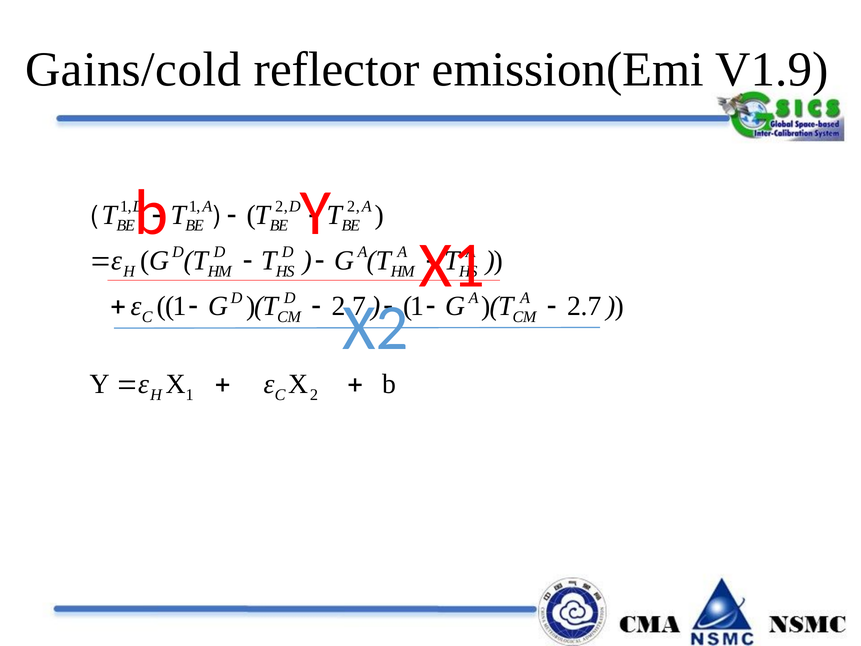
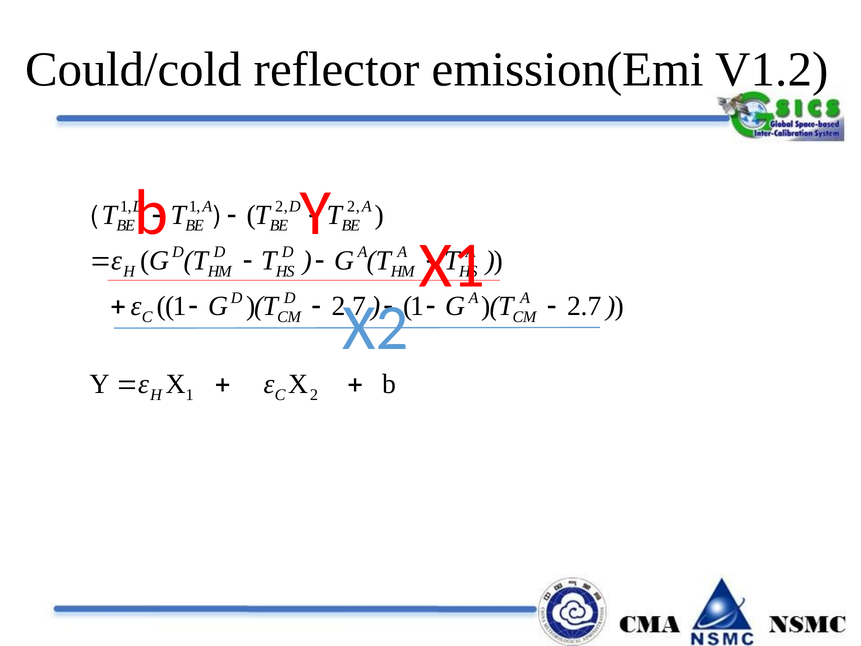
Gains/cold: Gains/cold -> Could/cold
V1.9: V1.9 -> V1.2
